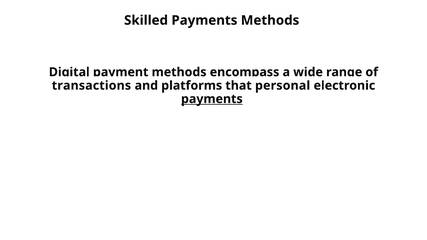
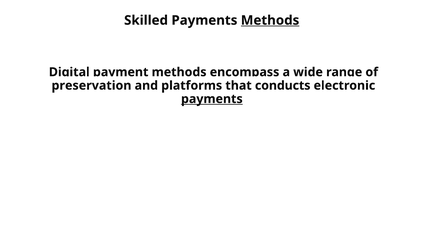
Methods at (270, 20) underline: none -> present
transactions: transactions -> preservation
personal: personal -> conducts
